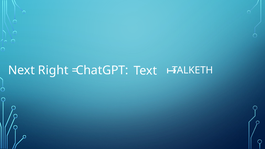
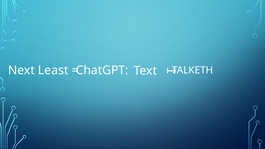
Right: Right -> Least
